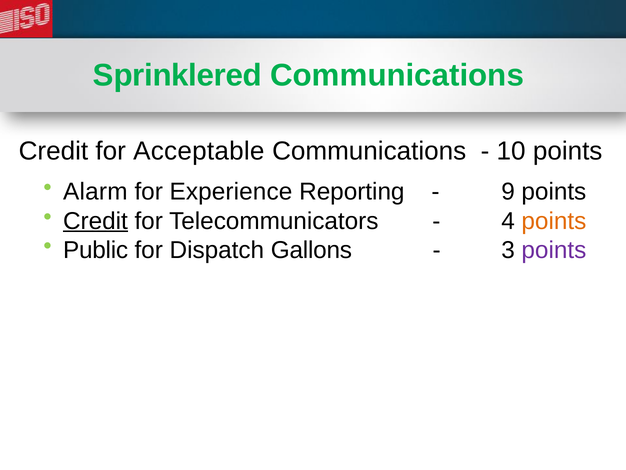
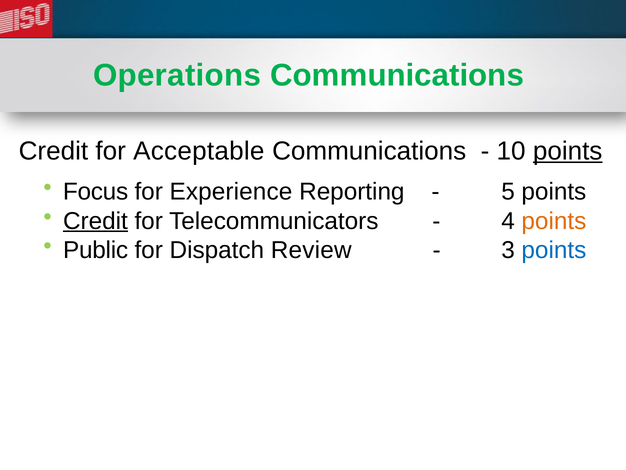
Sprinklered: Sprinklered -> Operations
points at (568, 151) underline: none -> present
Alarm: Alarm -> Focus
9: 9 -> 5
Gallons: Gallons -> Review
points at (554, 250) colour: purple -> blue
